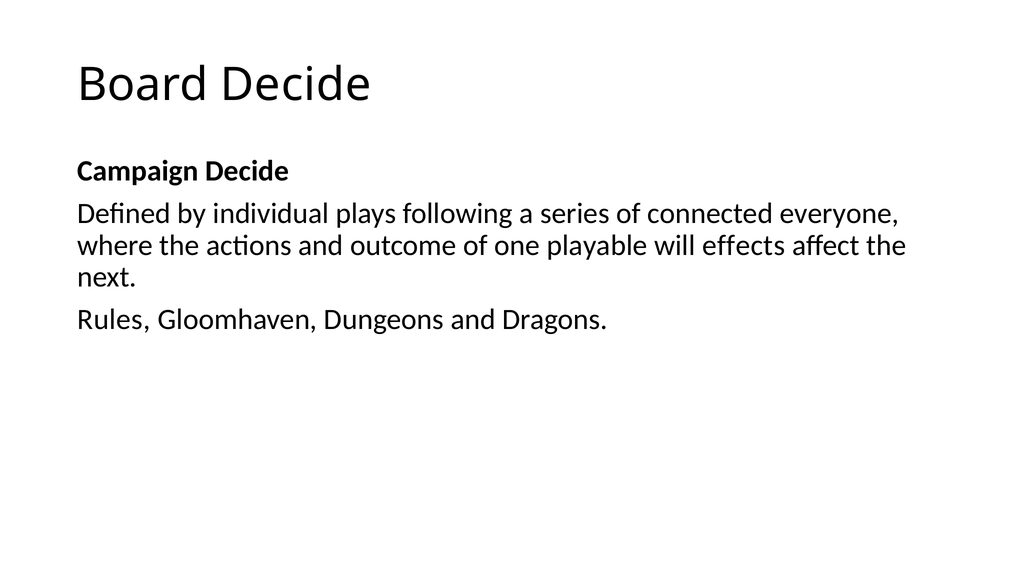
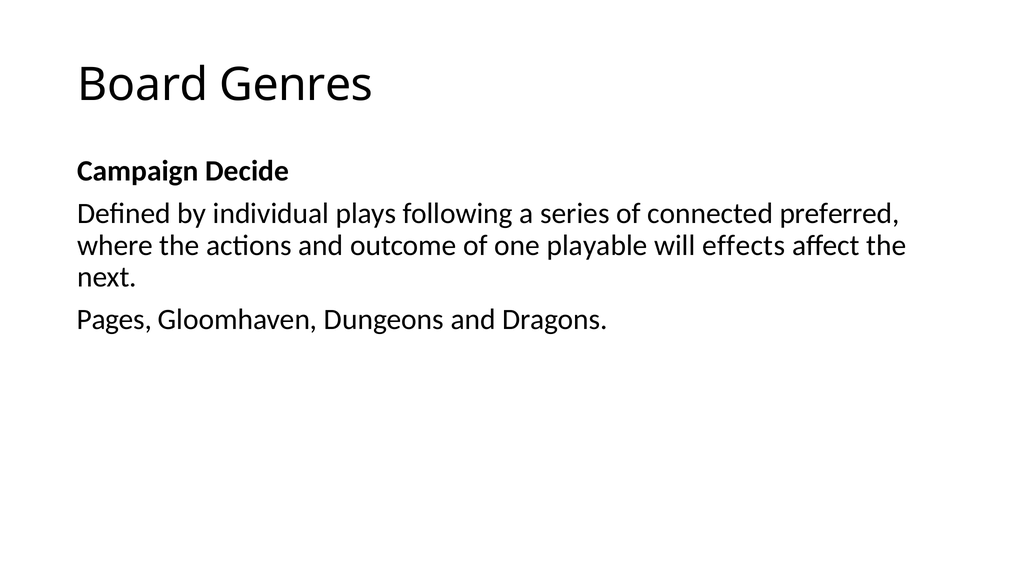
Board Decide: Decide -> Genres
everyone: everyone -> preferred
Rules: Rules -> Pages
